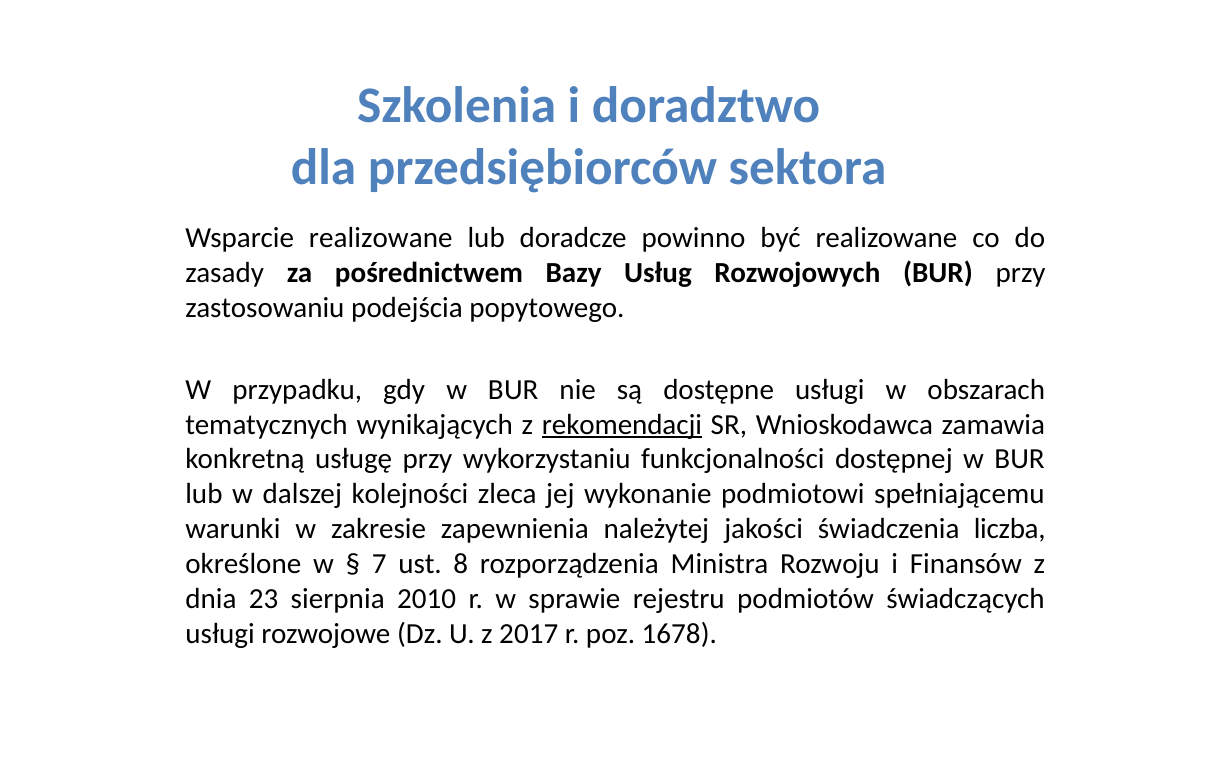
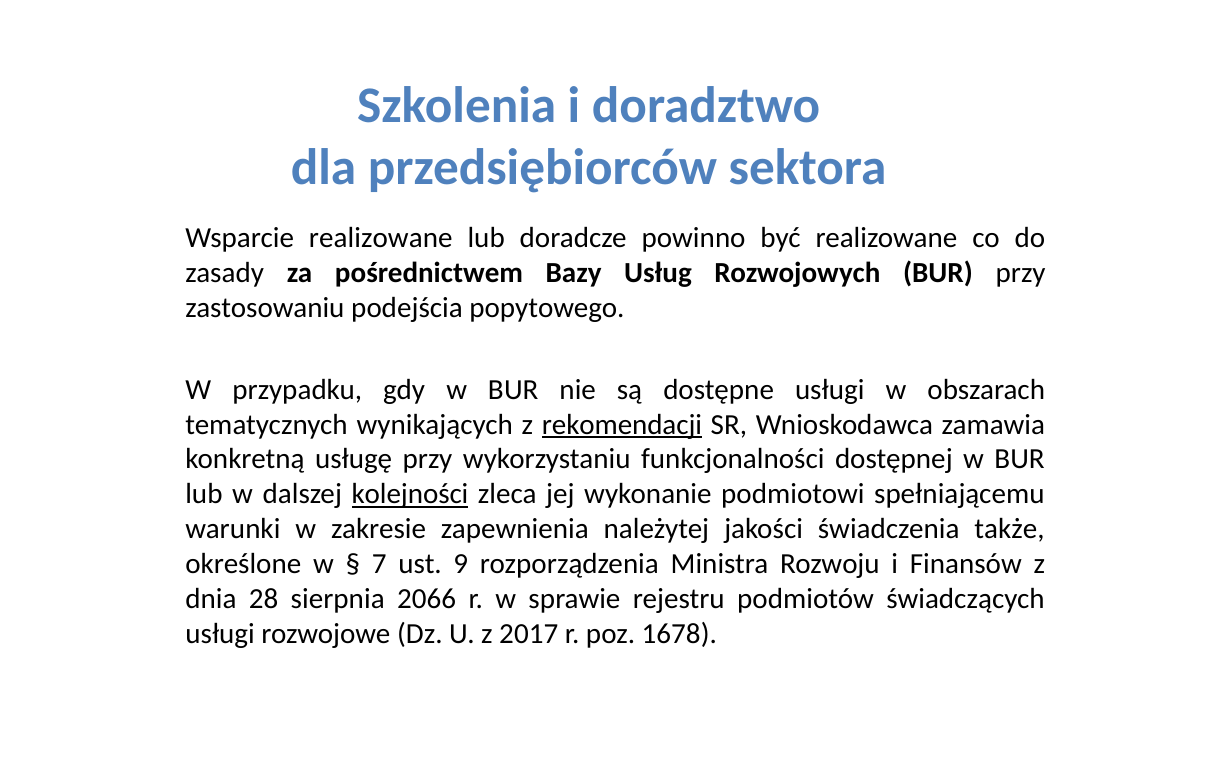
kolejności underline: none -> present
liczba: liczba -> także
8: 8 -> 9
23: 23 -> 28
2010: 2010 -> 2066
